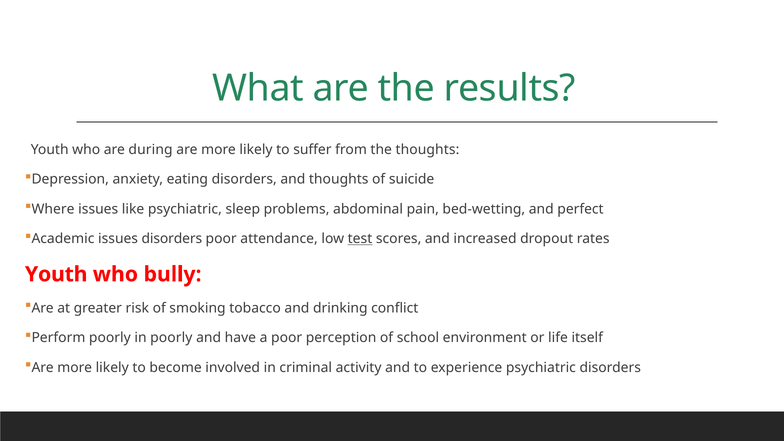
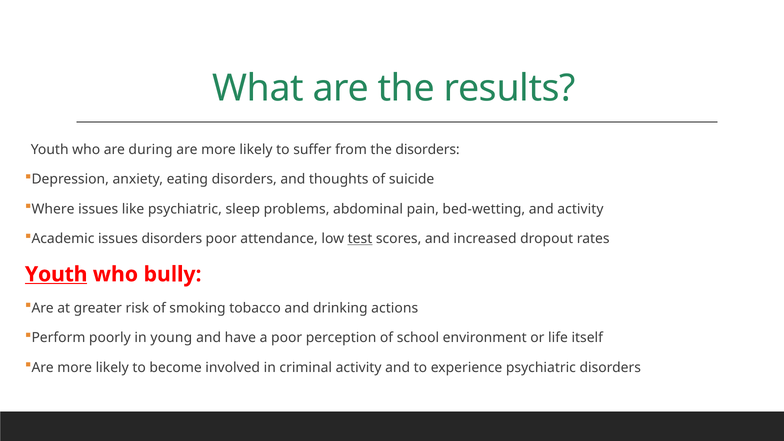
the thoughts: thoughts -> disorders
and perfect: perfect -> activity
Youth at (56, 274) underline: none -> present
conflict: conflict -> actions
in poorly: poorly -> young
